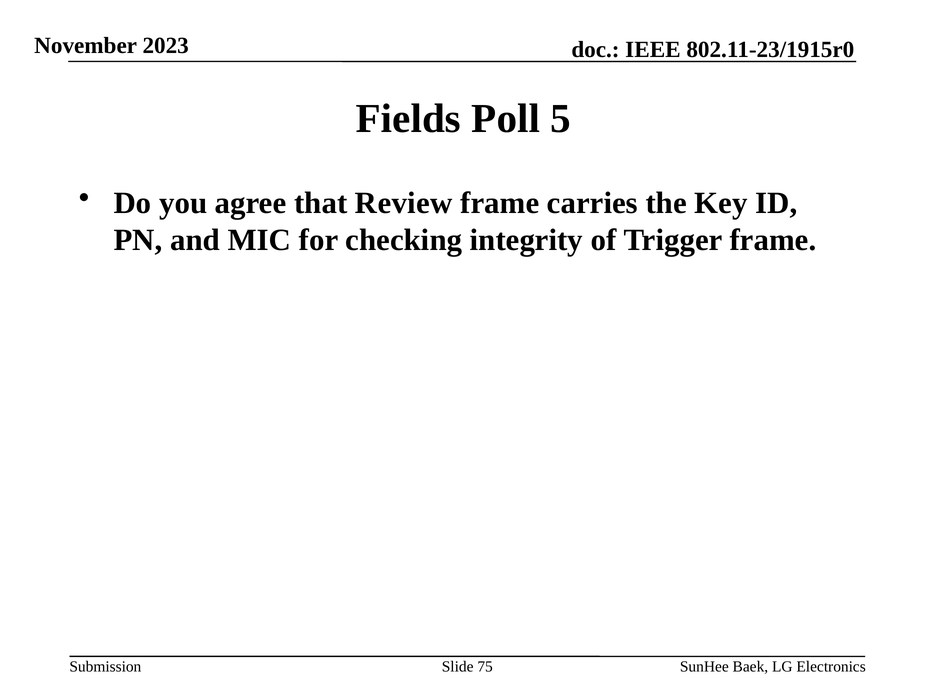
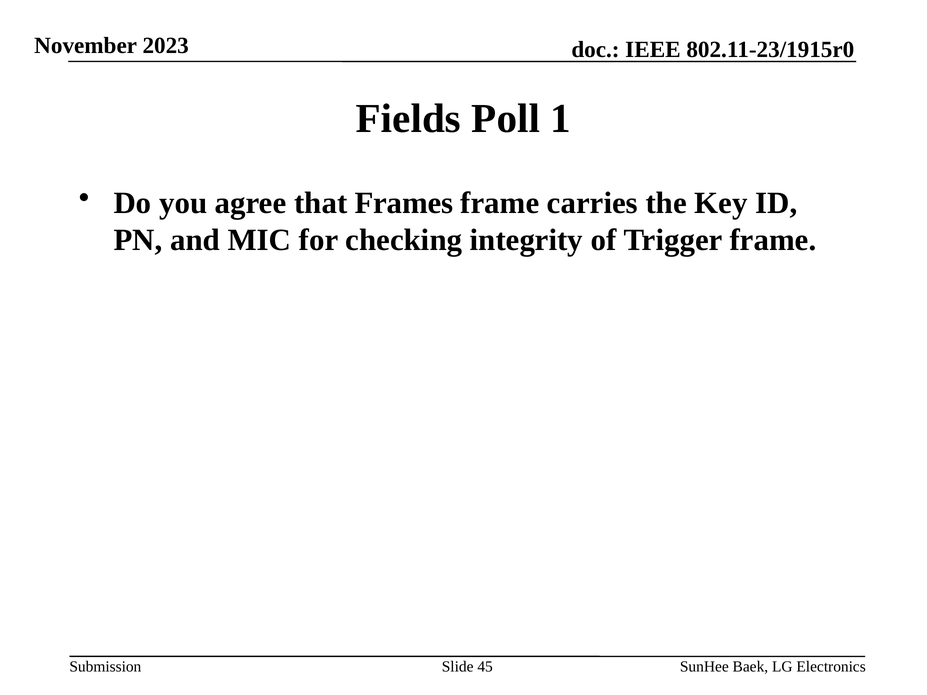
5: 5 -> 1
Review: Review -> Frames
75: 75 -> 45
